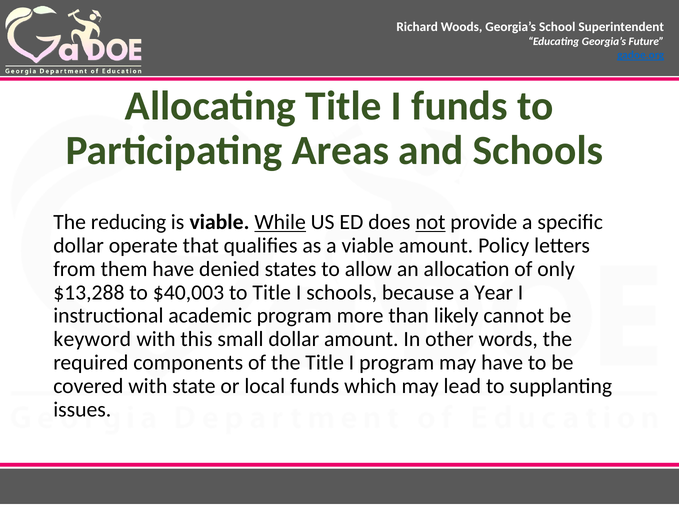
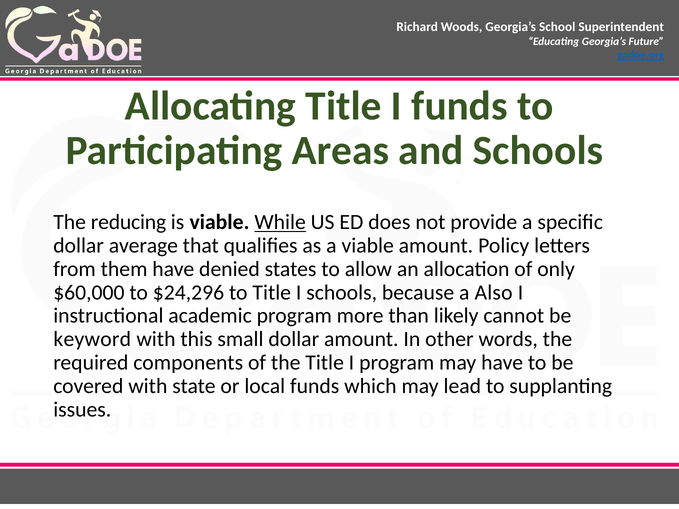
not underline: present -> none
operate: operate -> average
$13,288: $13,288 -> $60,000
$40,003: $40,003 -> $24,296
Year: Year -> Also
